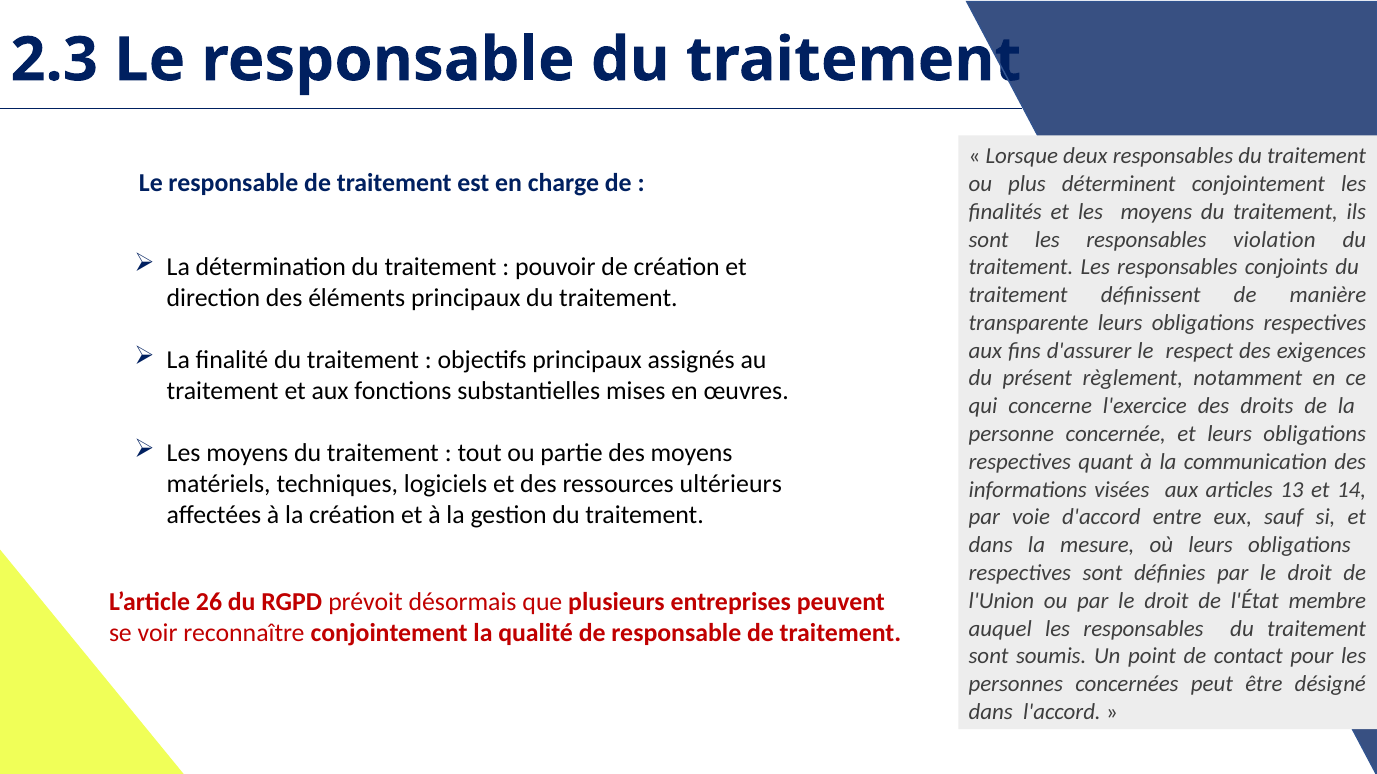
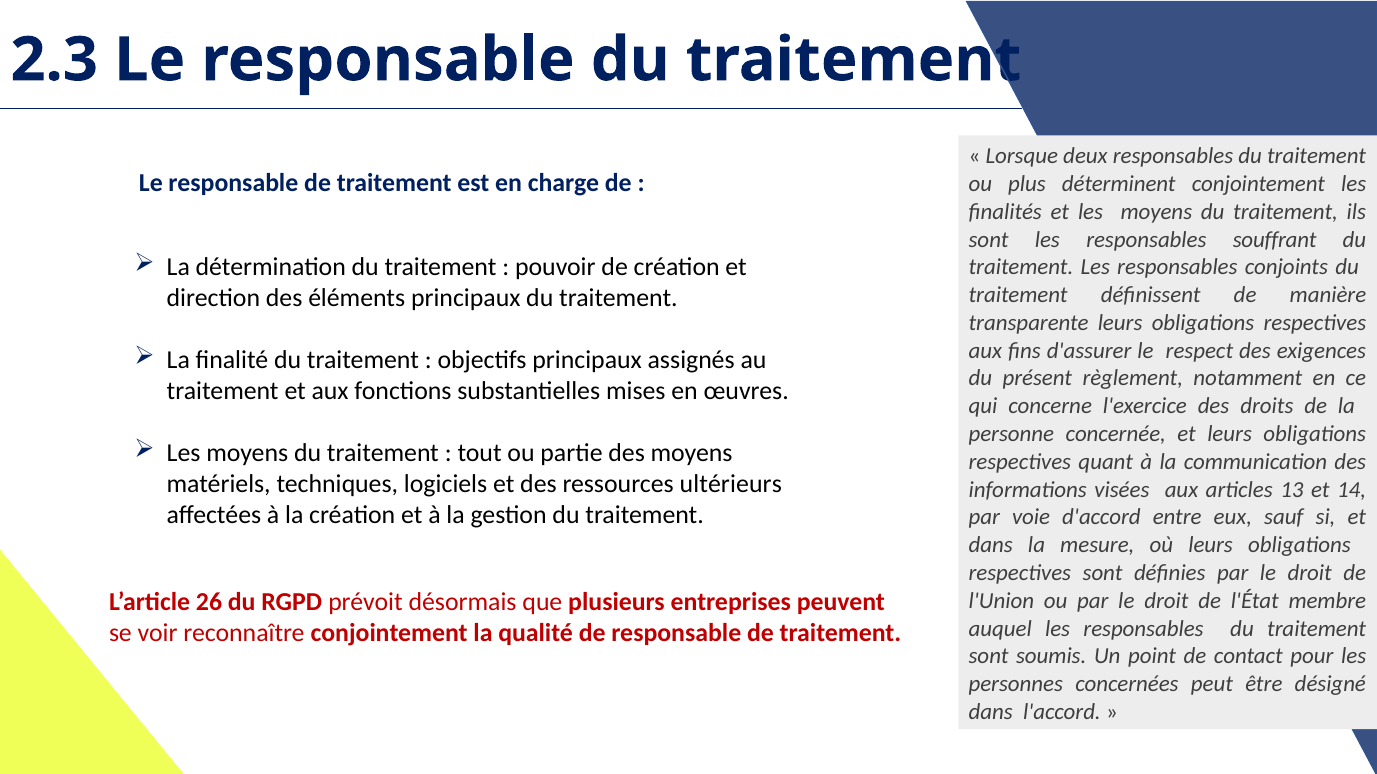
violation: violation -> souffrant
